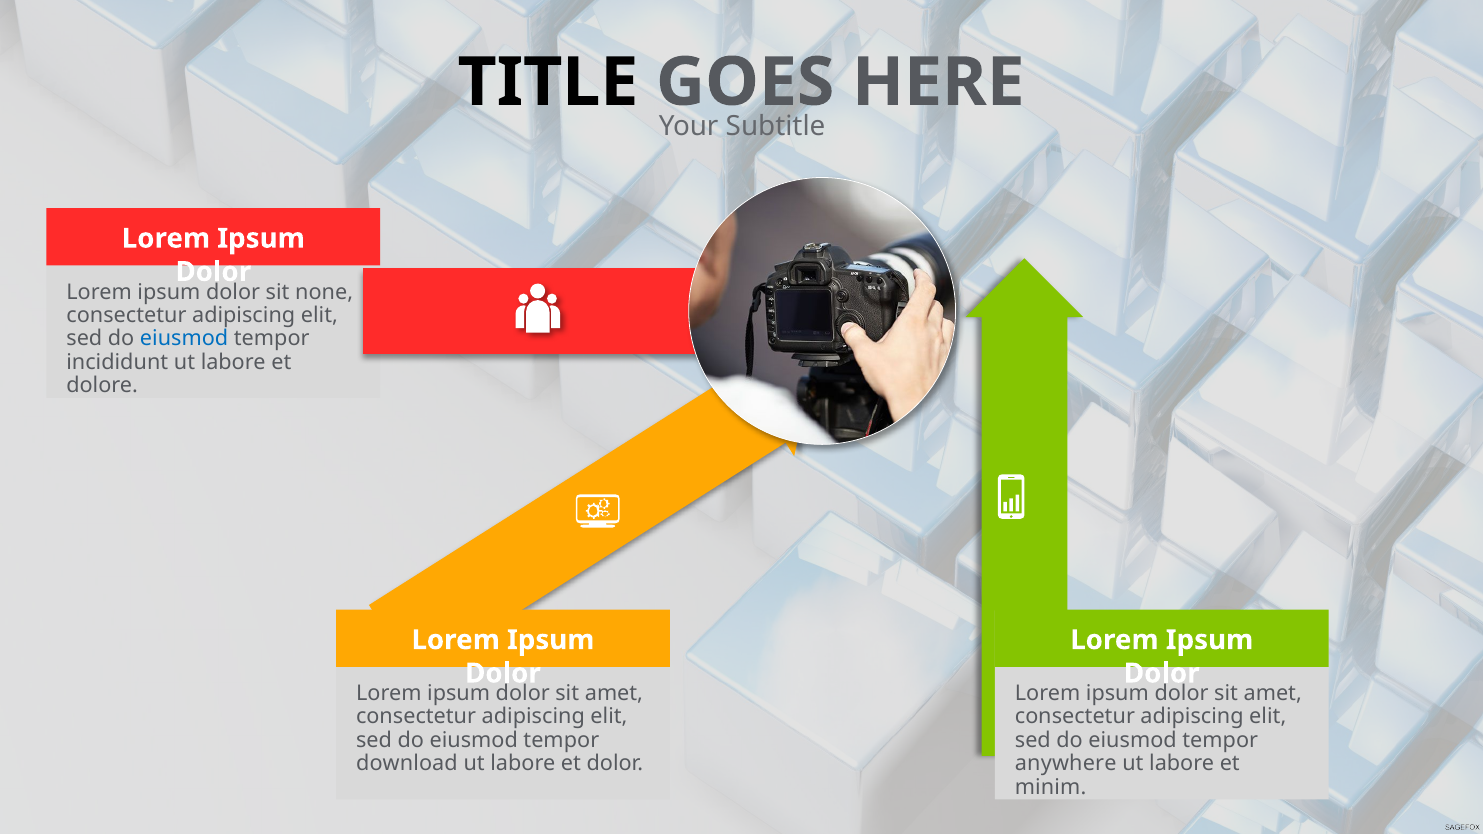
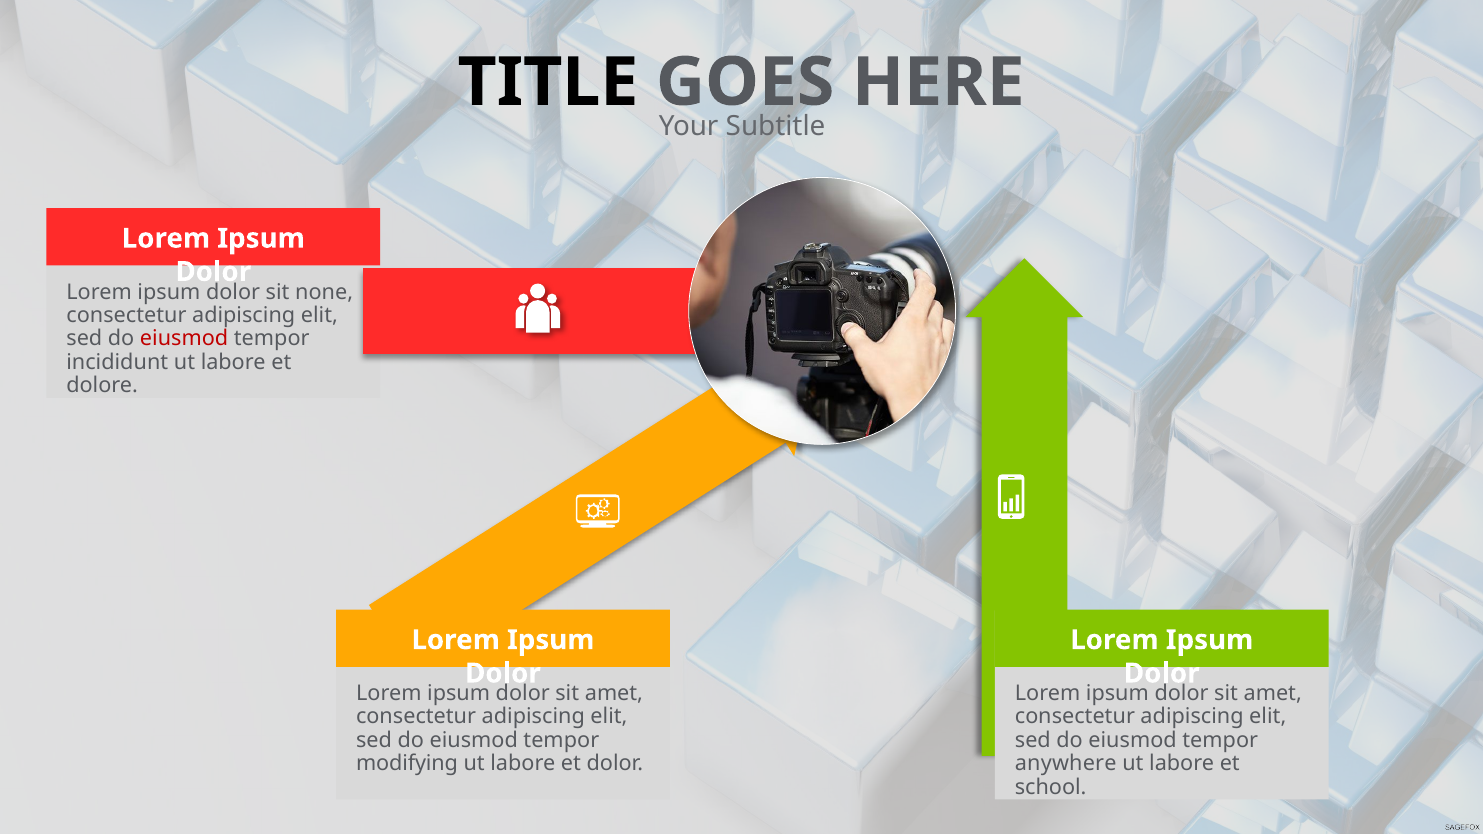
eiusmod at (184, 339) colour: blue -> red
download: download -> modifying
minim: minim -> school
